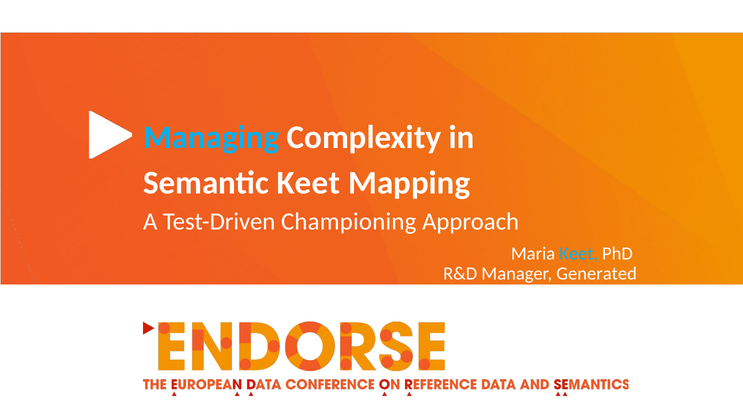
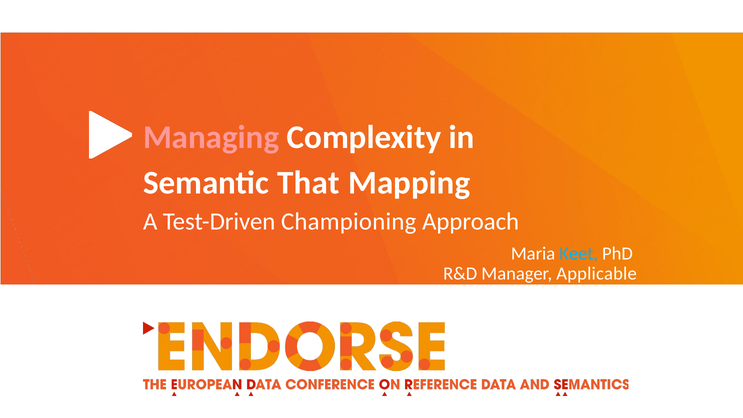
Managing colour: light blue -> pink
Semantic Keet: Keet -> That
Generated: Generated -> Applicable
